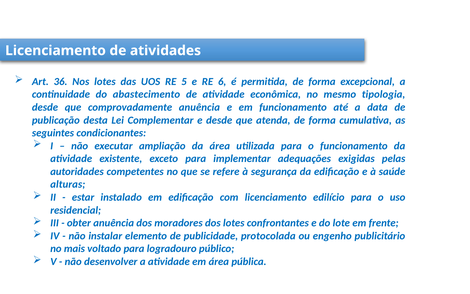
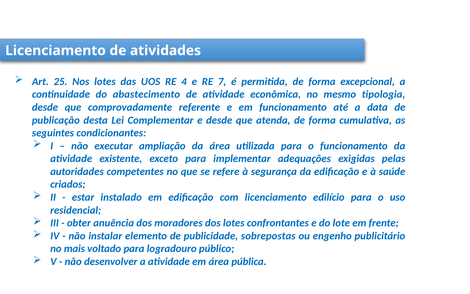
36: 36 -> 25
5: 5 -> 4
6: 6 -> 7
comprovadamente anuência: anuência -> referente
alturas: alturas -> criados
protocolada: protocolada -> sobrepostas
